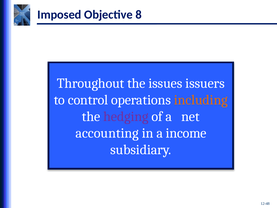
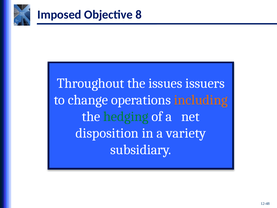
control: control -> change
hedging colour: purple -> green
accounting: accounting -> disposition
income: income -> variety
